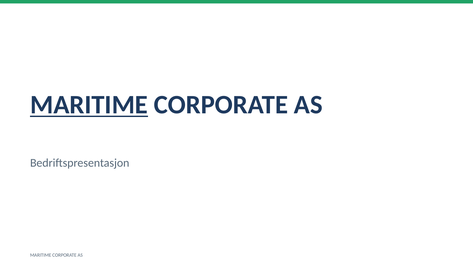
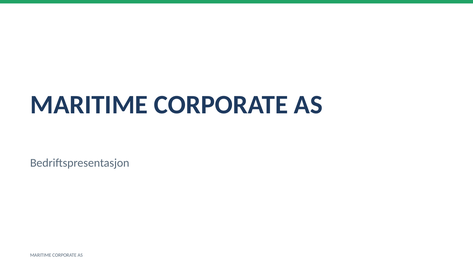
MARITIME at (89, 105) underline: present -> none
